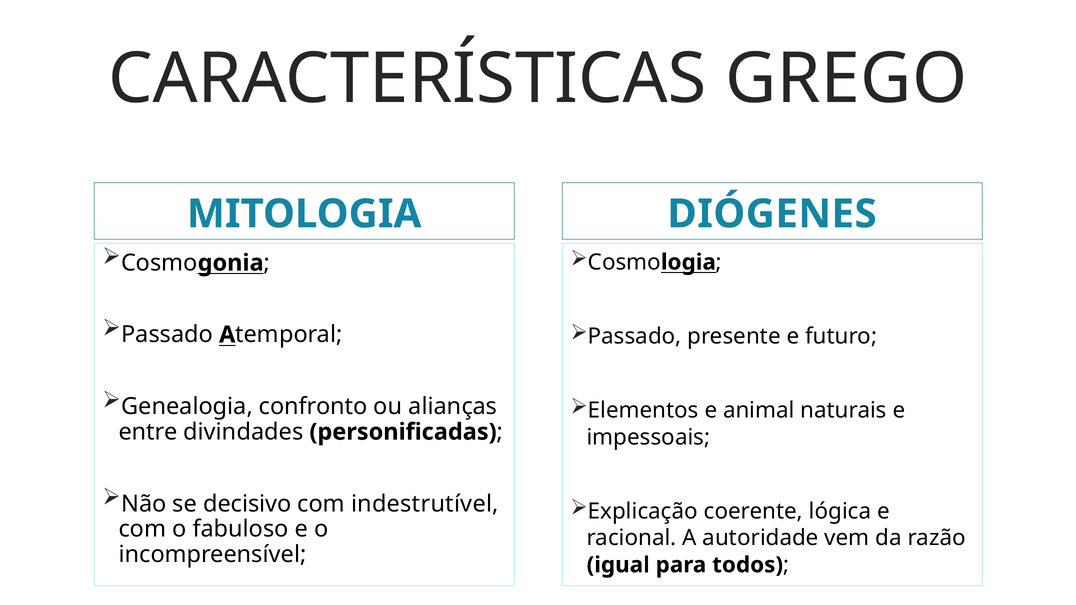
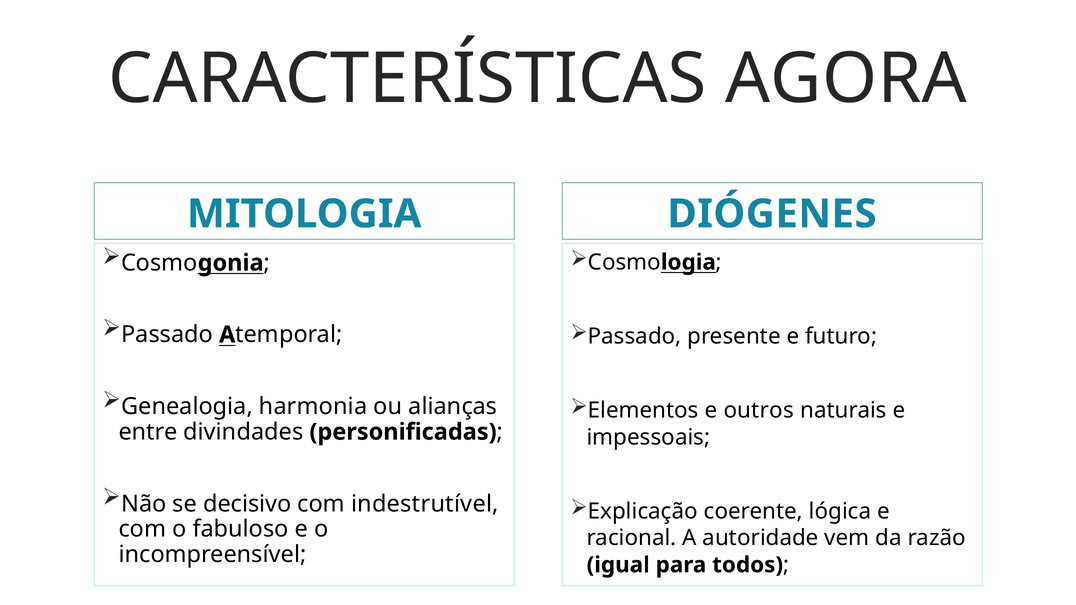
GREGO: GREGO -> AGORA
confronto: confronto -> harmonia
animal: animal -> outros
